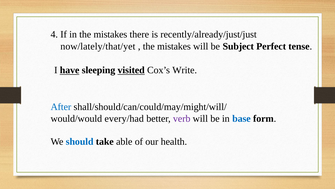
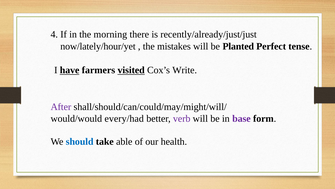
in the mistakes: mistakes -> morning
now/lately/that/yet: now/lately/that/yet -> now/lately/hour/yet
Subject: Subject -> Planted
sleeping: sleeping -> farmers
After colour: blue -> purple
base colour: blue -> purple
